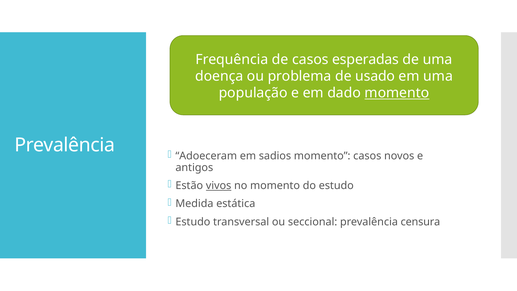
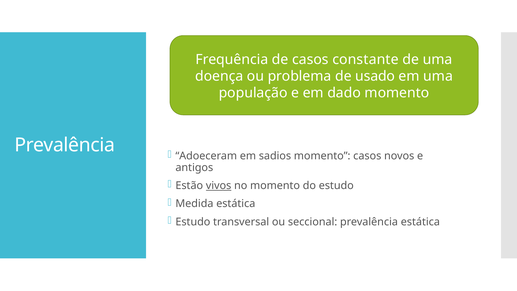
esperadas: esperadas -> constante
momento at (397, 93) underline: present -> none
prevalência censura: censura -> estática
